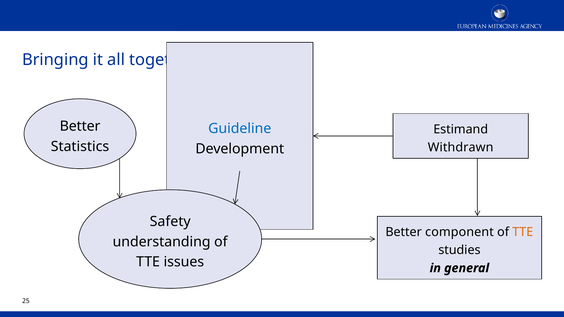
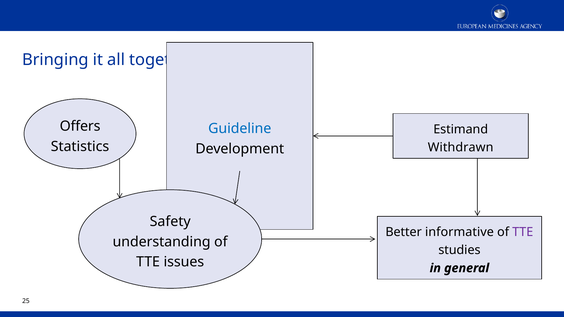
Better at (80, 126): Better -> Offers
component: component -> informative
TTE at (523, 232) colour: orange -> purple
